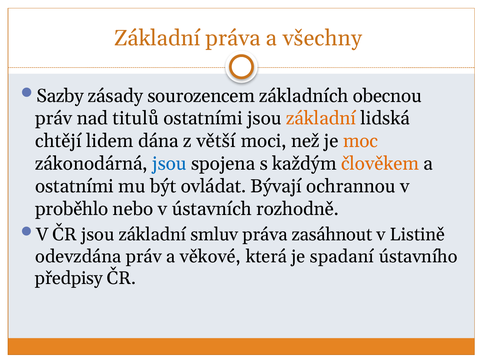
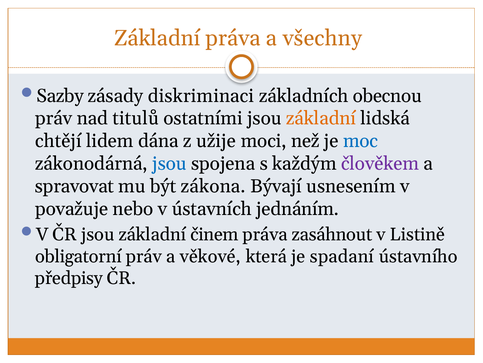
sourozencem: sourozencem -> diskriminaci
větší: větší -> užije
moc colour: orange -> blue
člověkem colour: orange -> purple
ostatními at (74, 186): ostatními -> spravovat
ovládat: ovládat -> zákona
ochrannou: ochrannou -> usnesením
proběhlo: proběhlo -> považuje
rozhodně: rozhodně -> jednáním
smluv: smluv -> činem
odevzdána: odevzdána -> obligatorní
